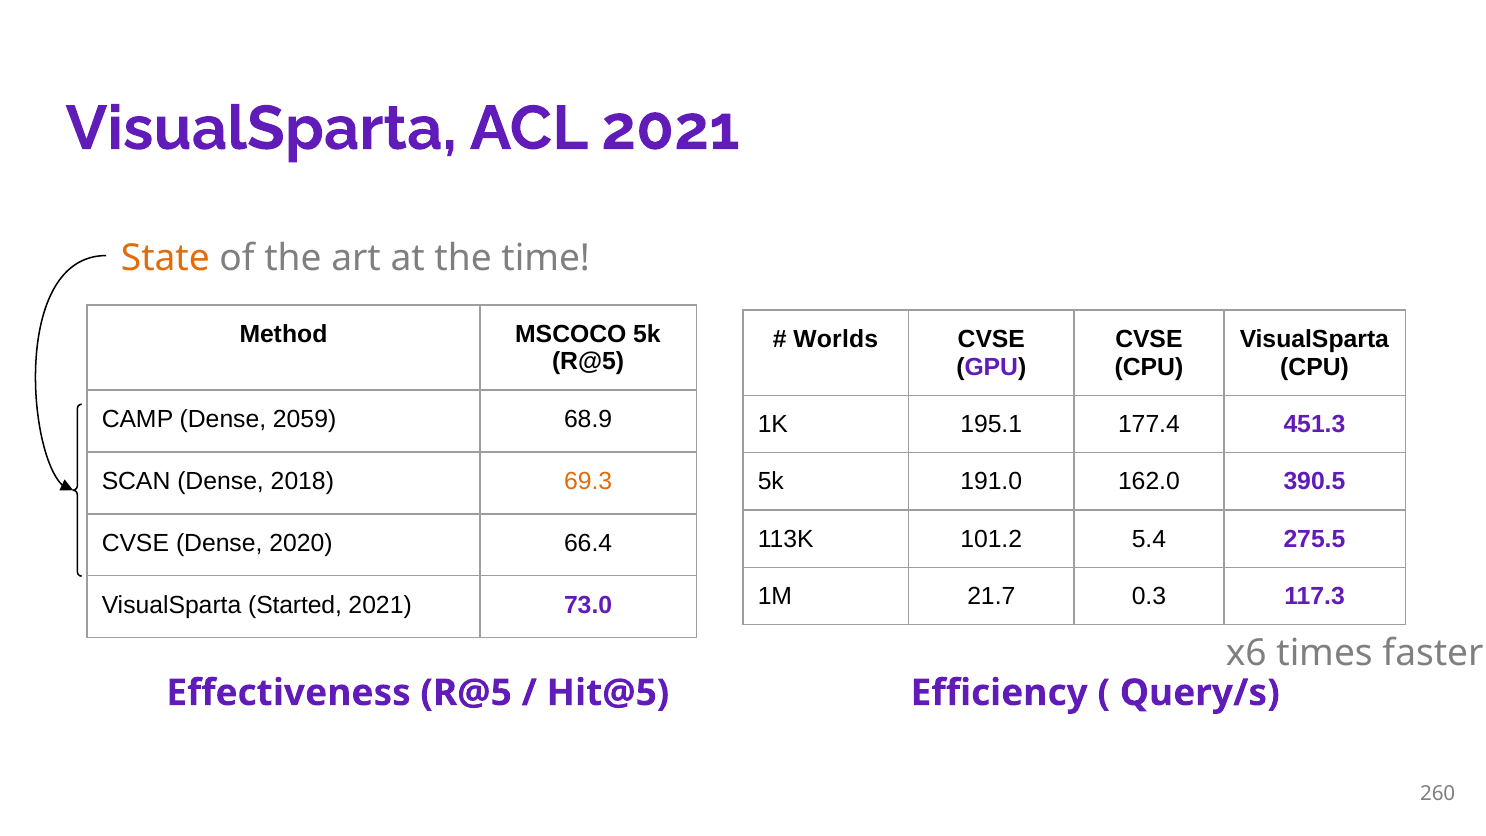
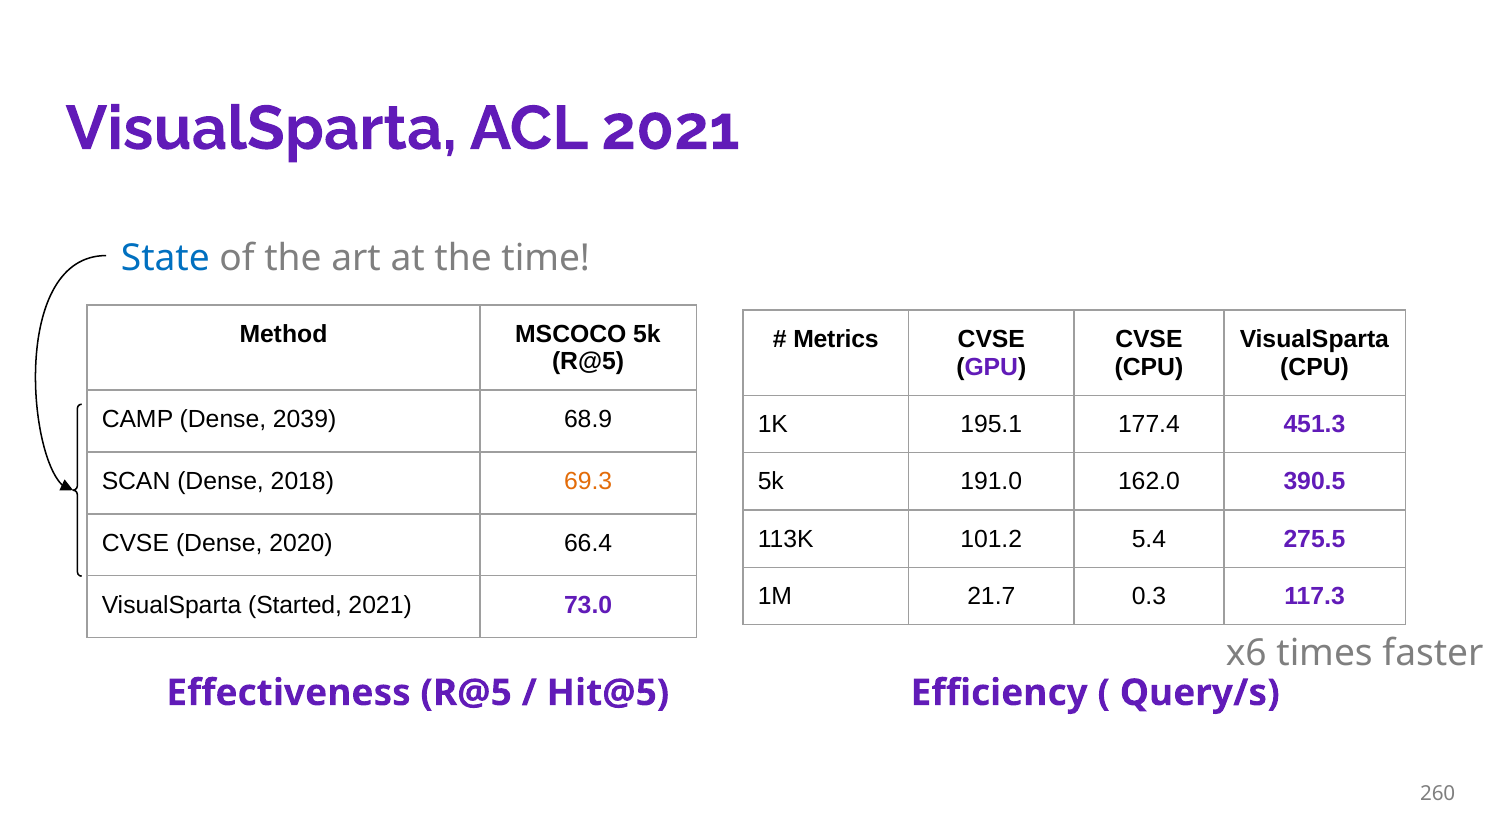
State colour: orange -> blue
Worlds: Worlds -> Metrics
2059: 2059 -> 2039
